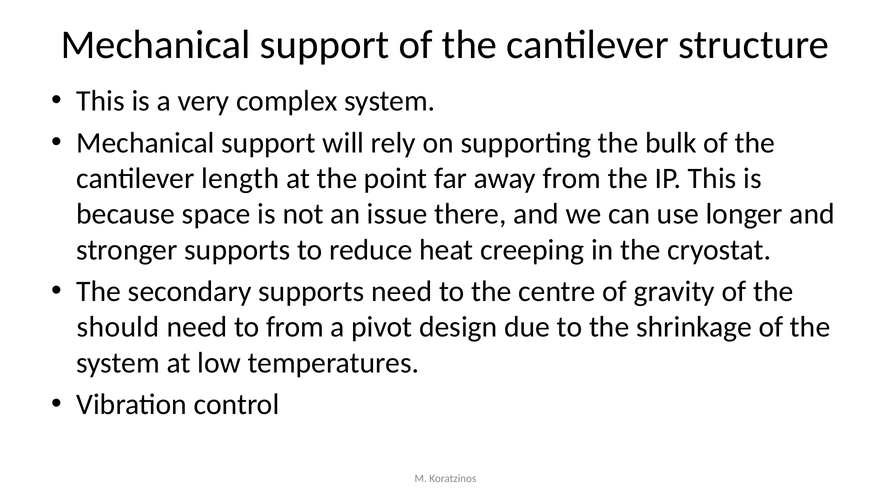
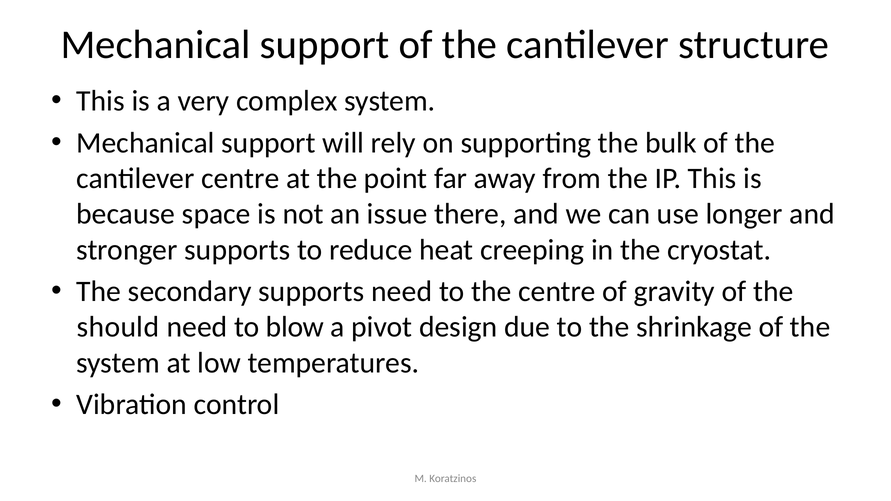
cantilever length: length -> centre
to from: from -> blow
